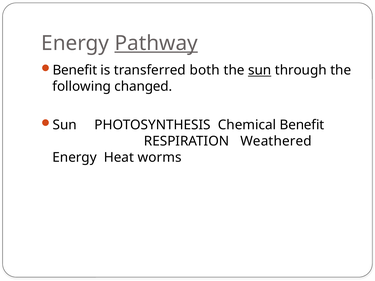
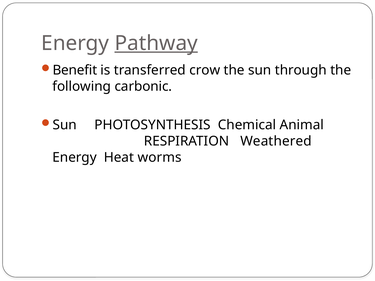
both: both -> crow
sun at (260, 70) underline: present -> none
changed: changed -> carbonic
Chemical Benefit: Benefit -> Animal
